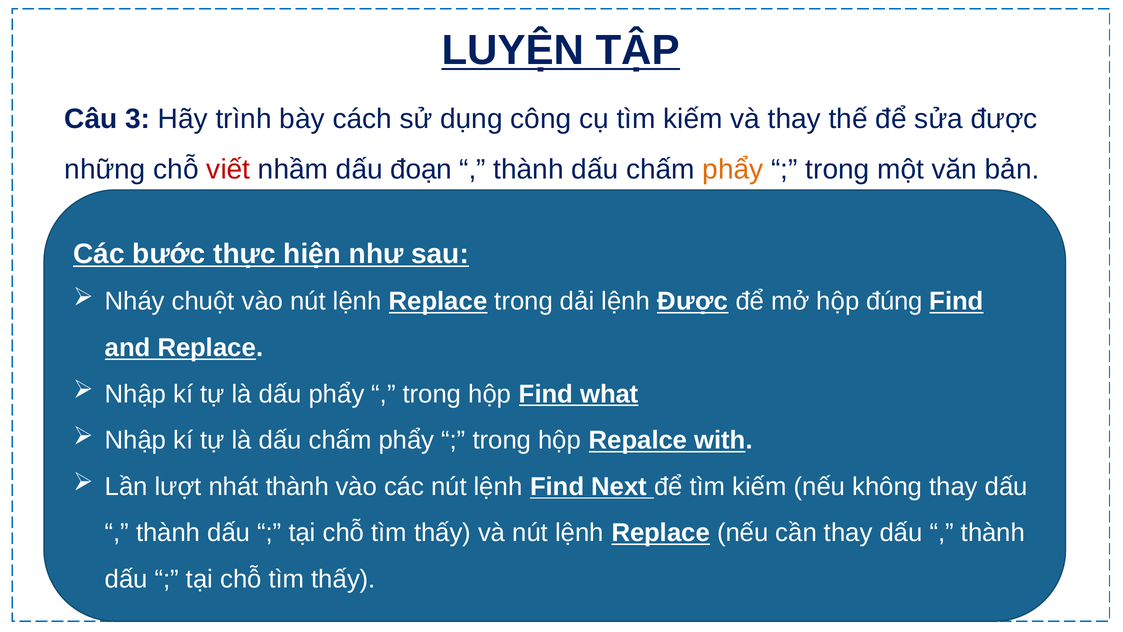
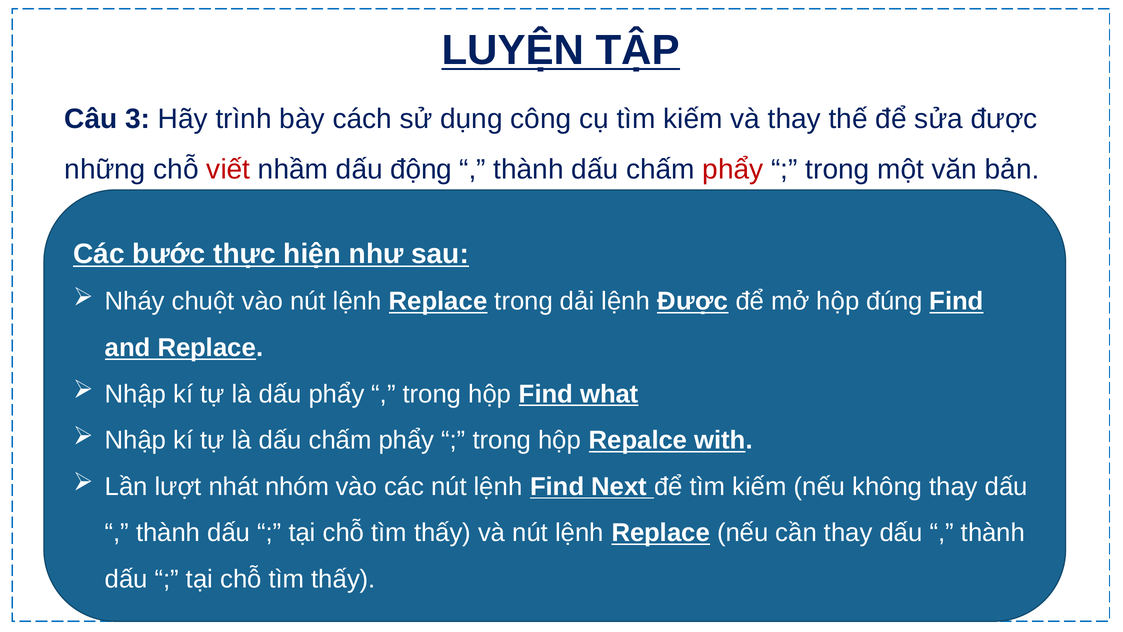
đoạn: đoạn -> động
phẩy at (733, 170) colour: orange -> red
nhát thành: thành -> nhóm
